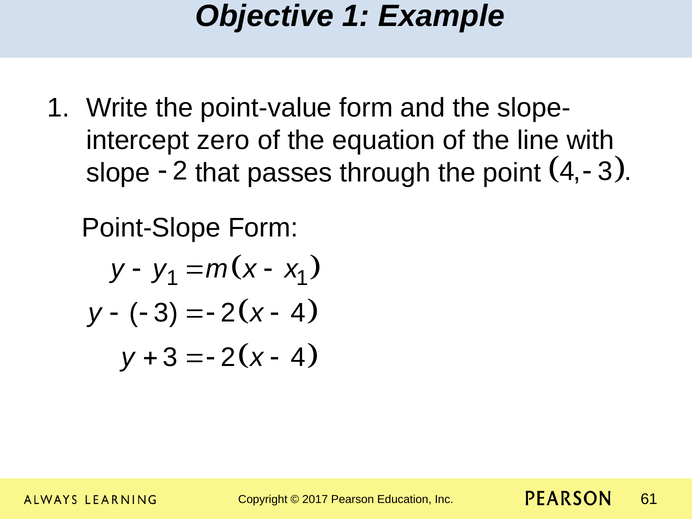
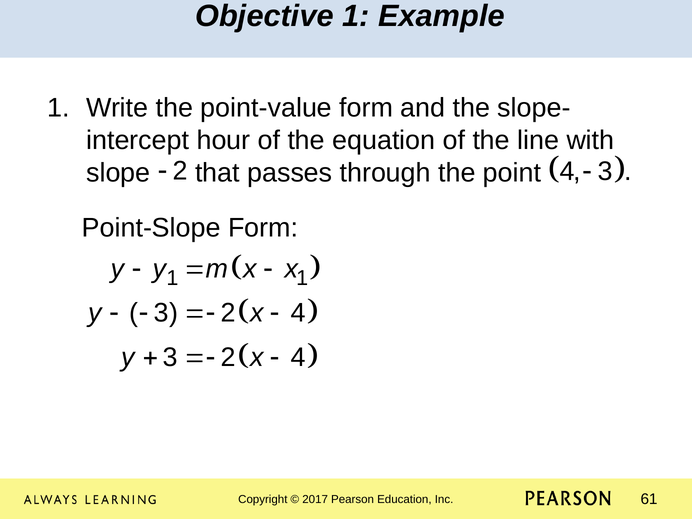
zero: zero -> hour
